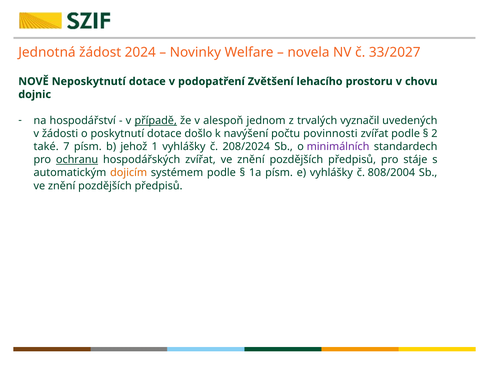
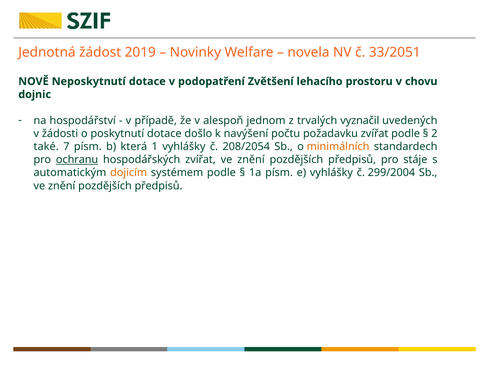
2024: 2024 -> 2019
33/2027: 33/2027 -> 33/2051
případě underline: present -> none
povinnosti: povinnosti -> požadavku
jehož: jehož -> která
208/2024: 208/2024 -> 208/2054
minimálních colour: purple -> orange
808/2004: 808/2004 -> 299/2004
